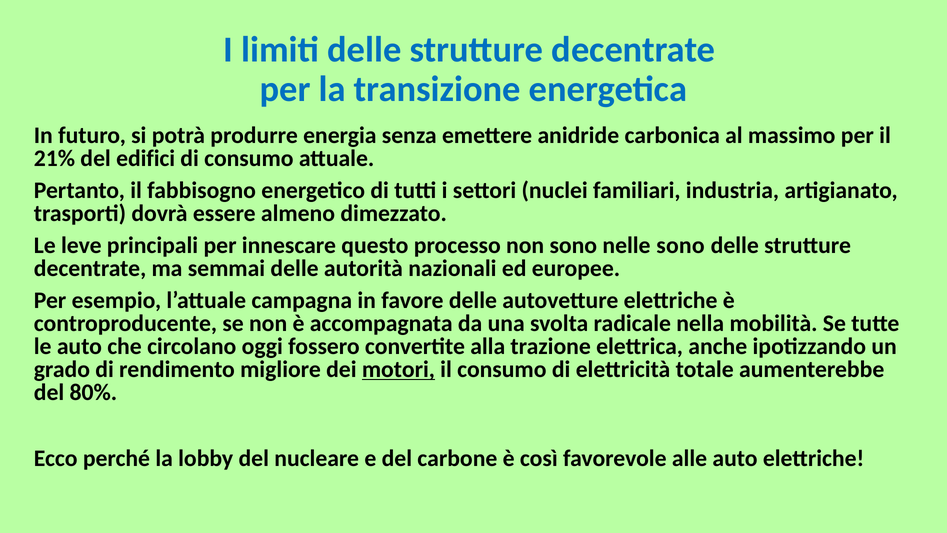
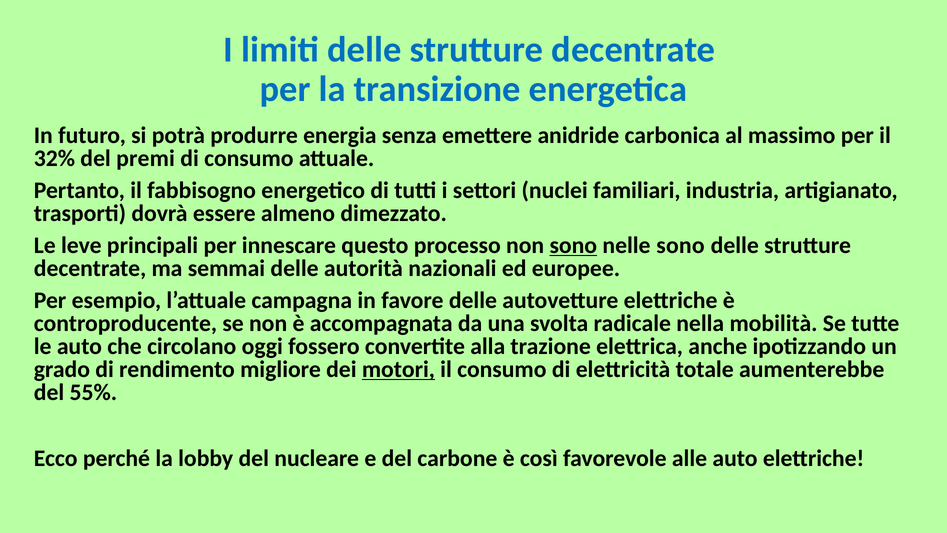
21%: 21% -> 32%
edifici: edifici -> premi
sono at (573, 245) underline: none -> present
80%: 80% -> 55%
